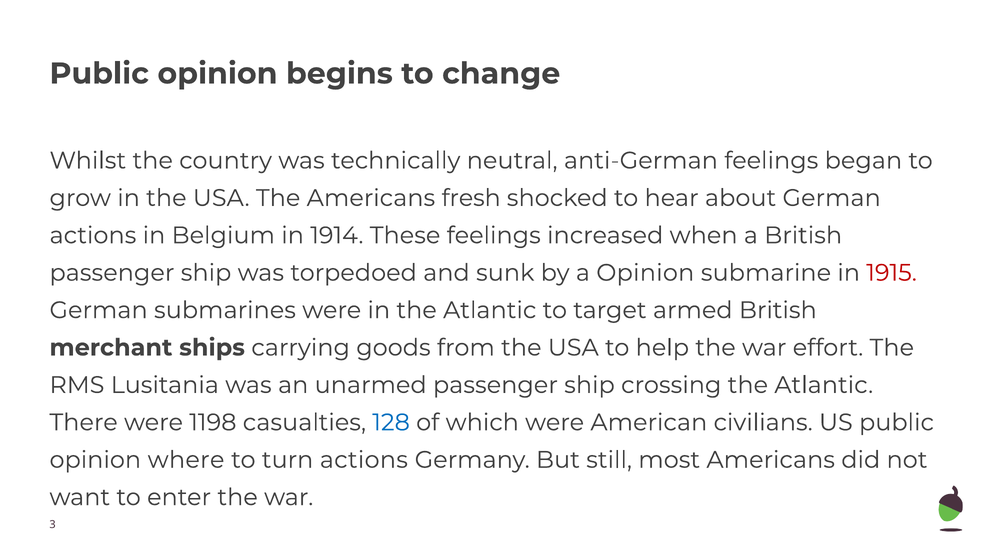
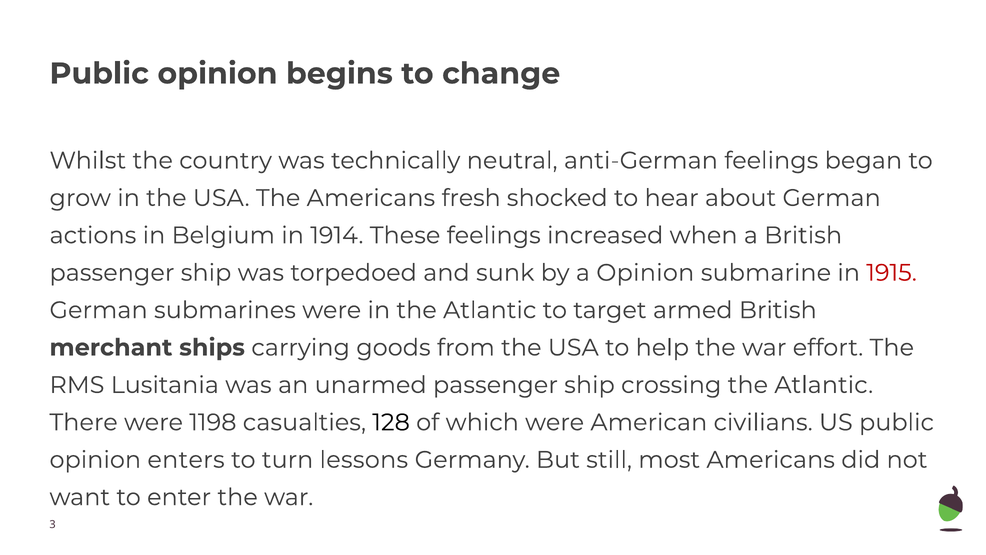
128 colour: blue -> black
where: where -> enters
turn actions: actions -> lessons
